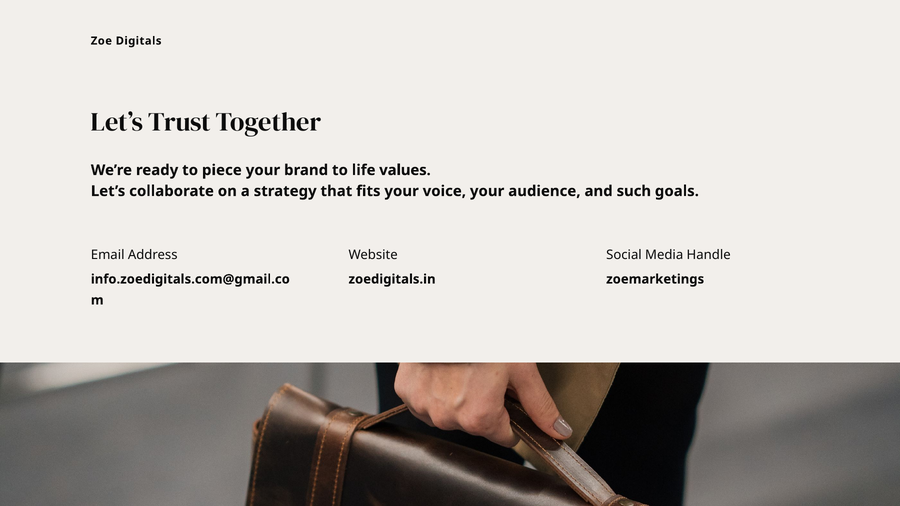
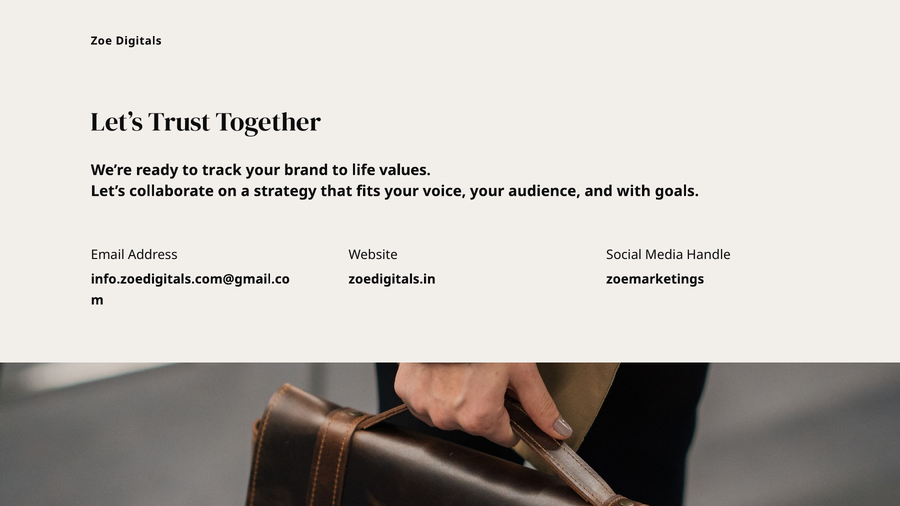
piece: piece -> track
such: such -> with
